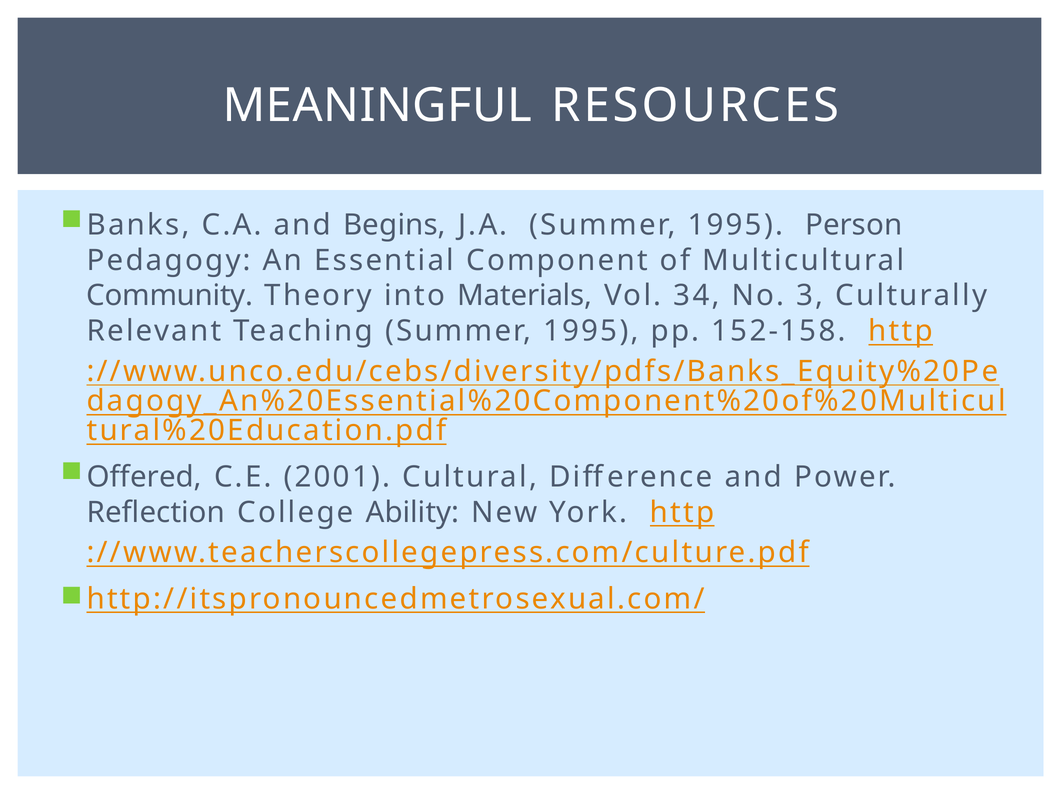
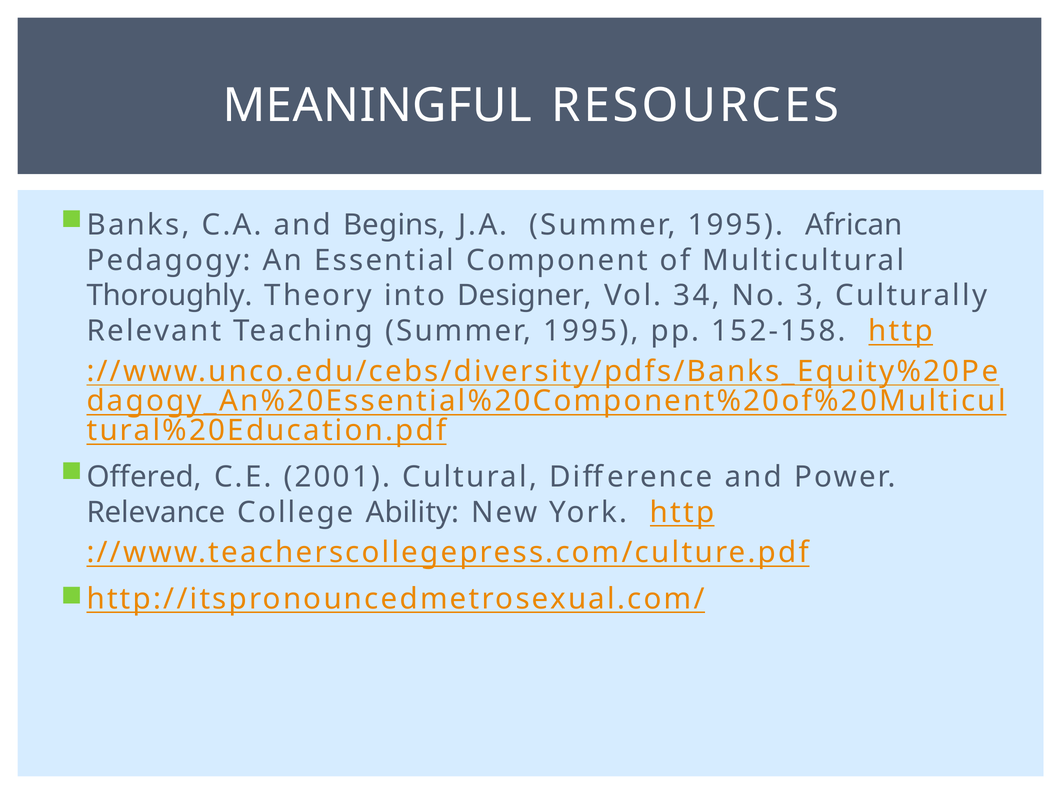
Person: Person -> African
Community: Community -> Thoroughly
Materials: Materials -> Designer
Reflection: Reflection -> Relevance
